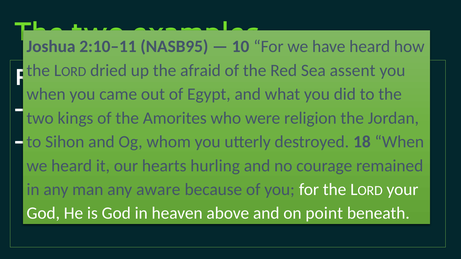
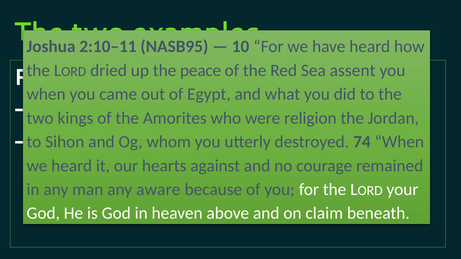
afraid: afraid -> peace
18: 18 -> 74
hurling: hurling -> against
point: point -> claim
